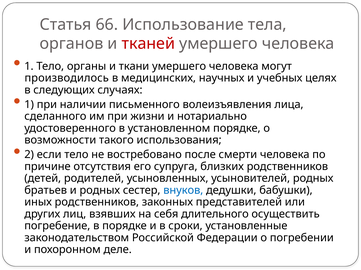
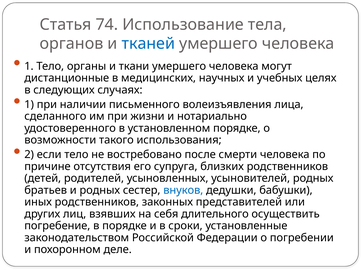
66: 66 -> 74
тканей colour: red -> blue
производилось: производилось -> дистанционные
